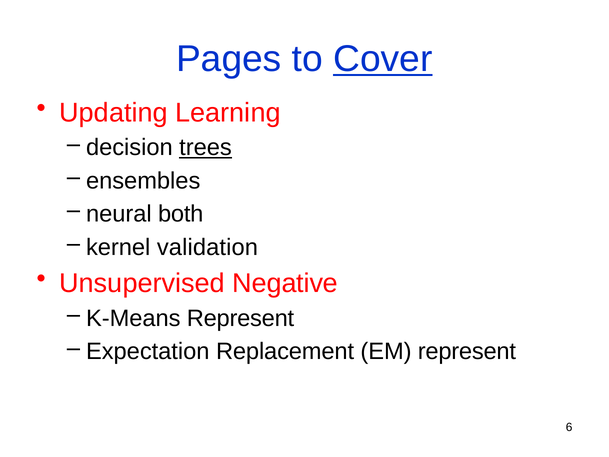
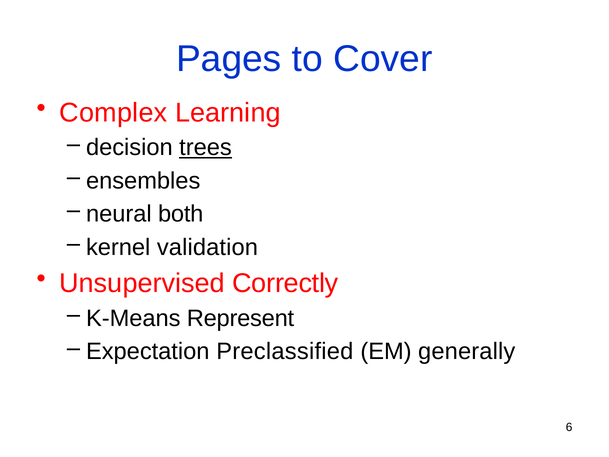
Cover underline: present -> none
Updating: Updating -> Complex
Negative: Negative -> Correctly
Replacement: Replacement -> Preclassified
EM represent: represent -> generally
